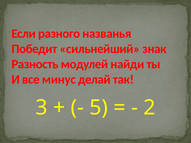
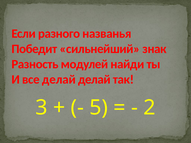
все минус: минус -> делай
